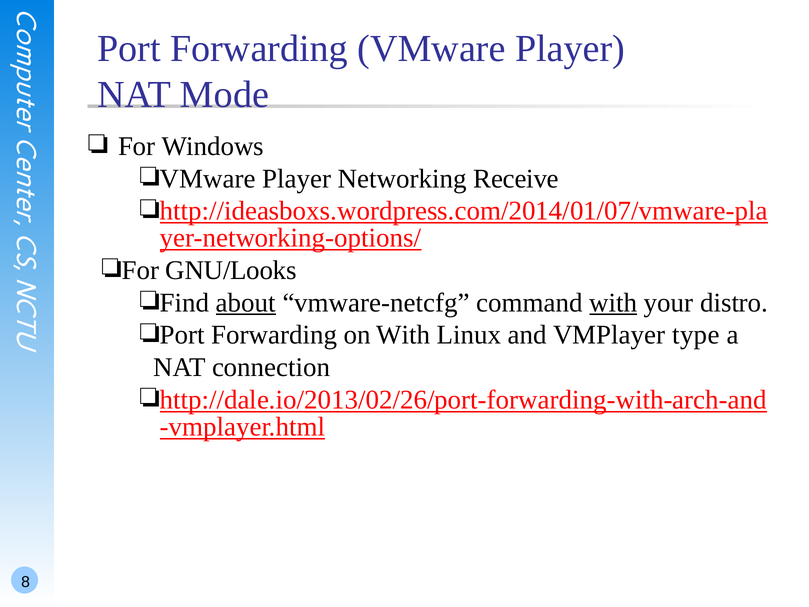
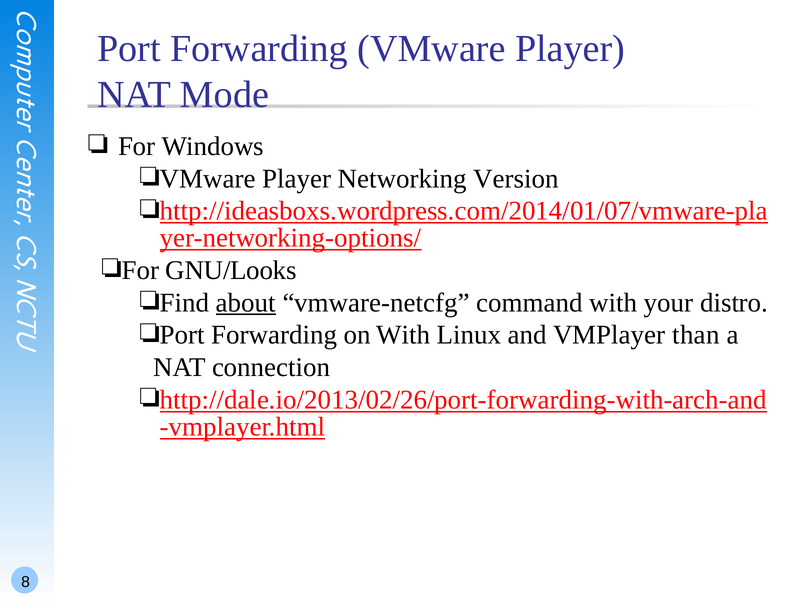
Receive: Receive -> Version
with at (613, 303) underline: present -> none
type: type -> than
